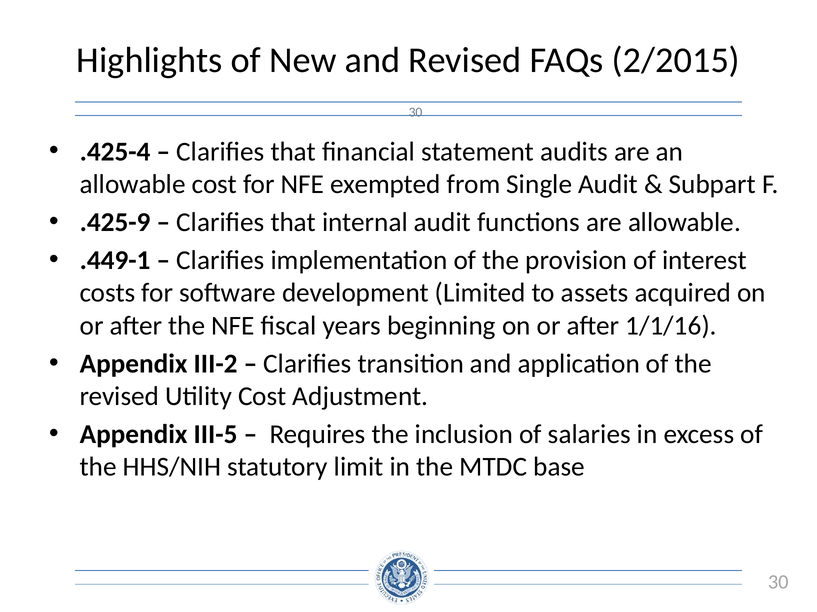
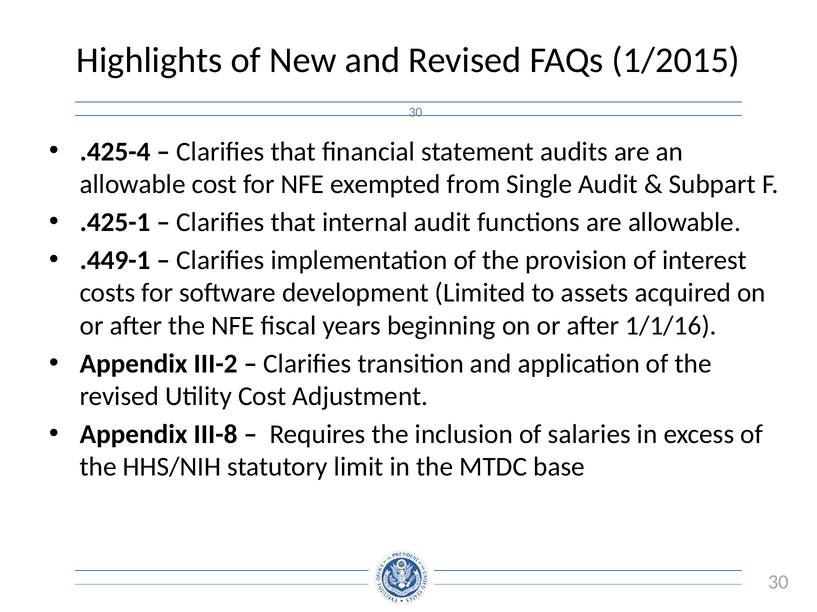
2/2015: 2/2015 -> 1/2015
.425-9: .425-9 -> .425-1
III-5: III-5 -> III-8
